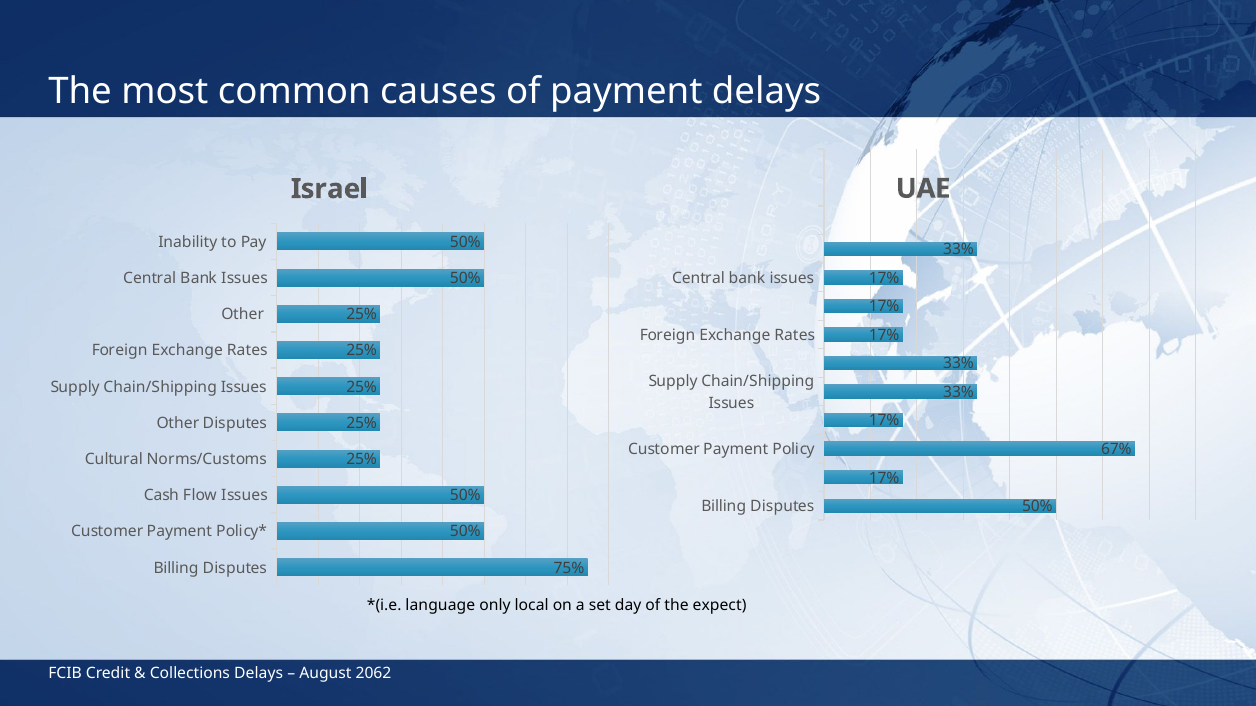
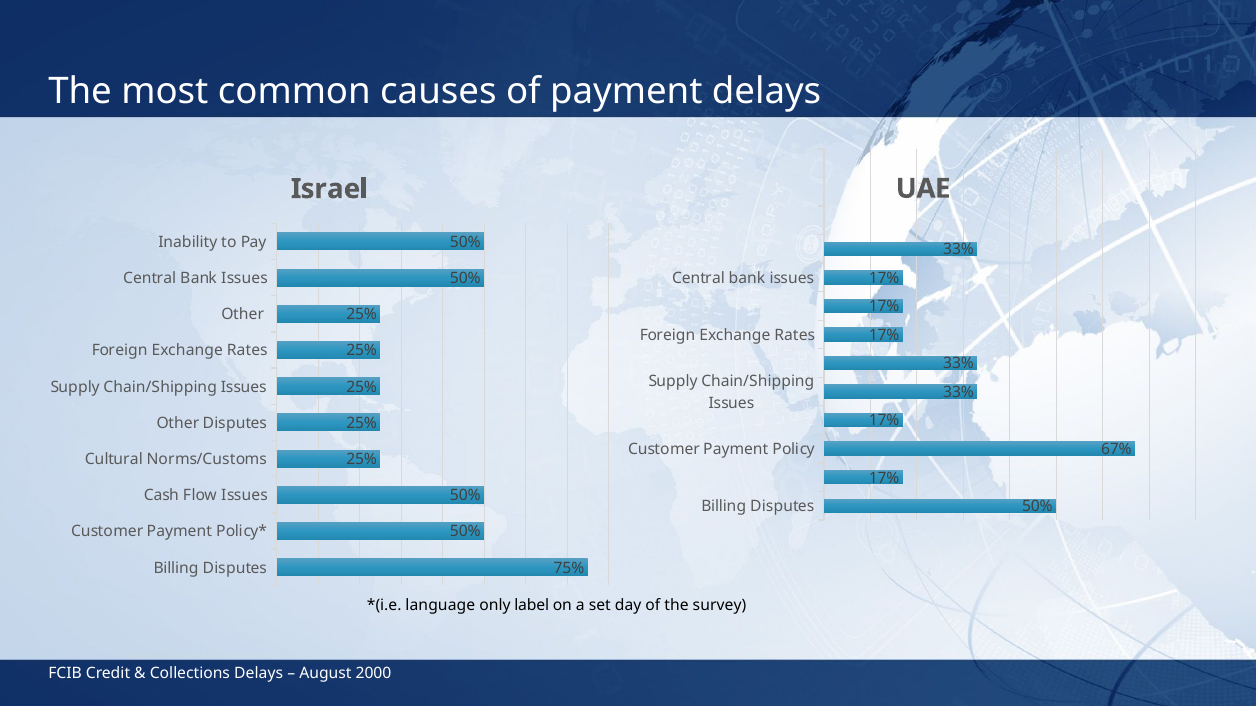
local: local -> label
expect: expect -> survey
2062: 2062 -> 2000
